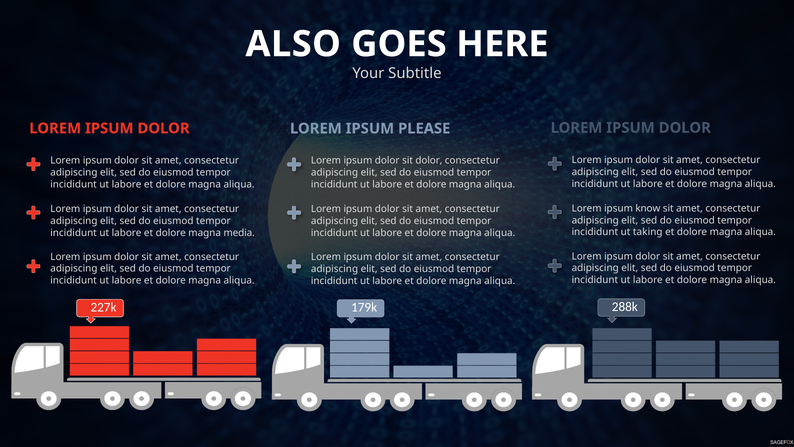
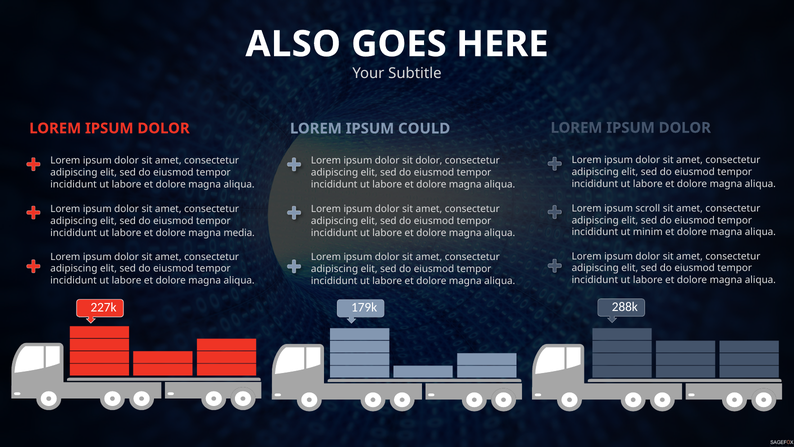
PLEASE: PLEASE -> COULD
know: know -> scroll
taking: taking -> minim
